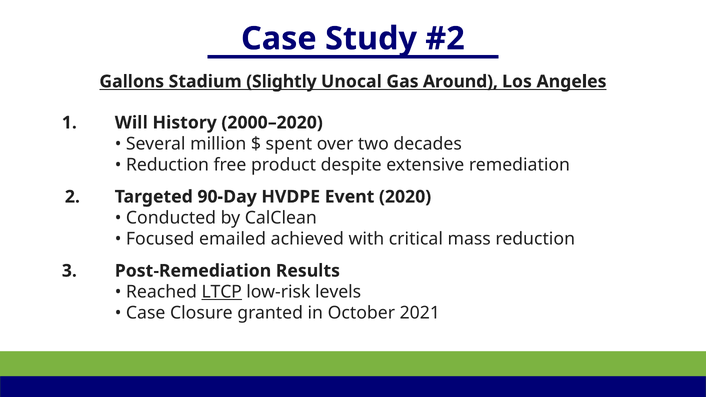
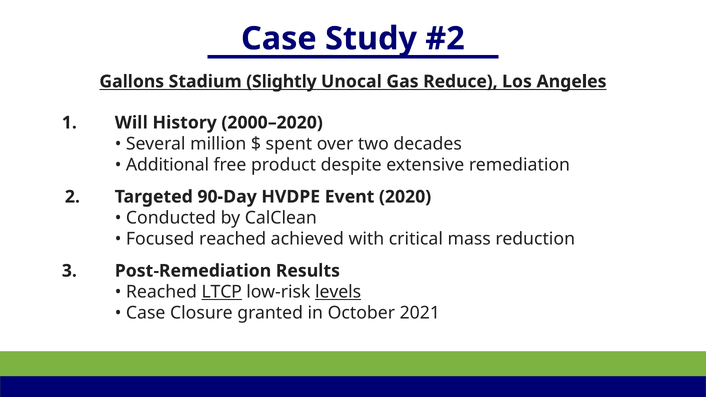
Around: Around -> Reduce
Reduction at (168, 165): Reduction -> Additional
Focused emailed: emailed -> reached
levels underline: none -> present
